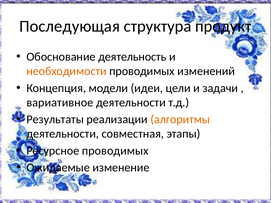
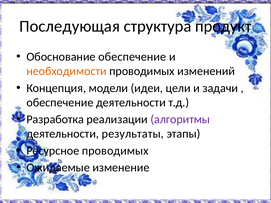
Обоснование деятельность: деятельность -> обеспечение
вариативное at (60, 103): вариативное -> обеспечение
Результаты: Результаты -> Разработка
алгоритмы colour: orange -> purple
совместная: совместная -> результаты
